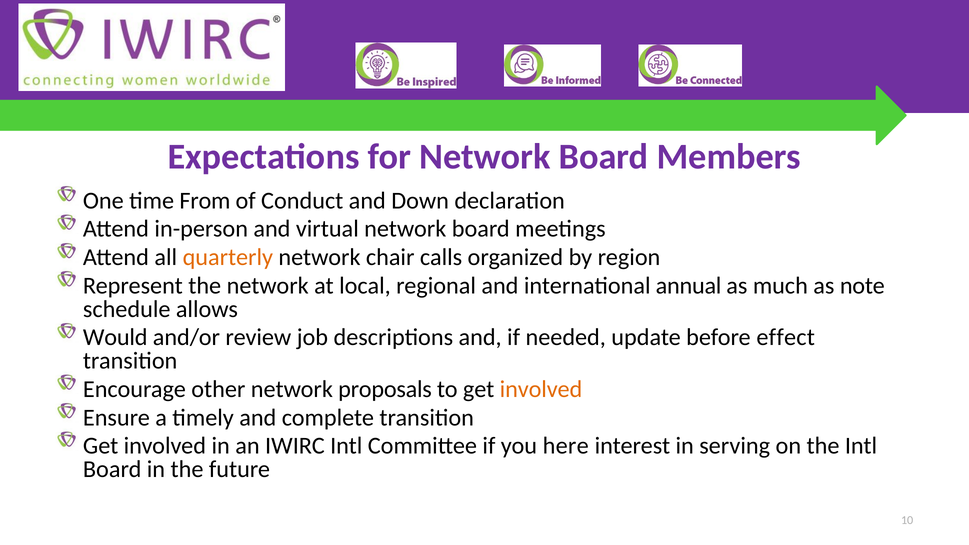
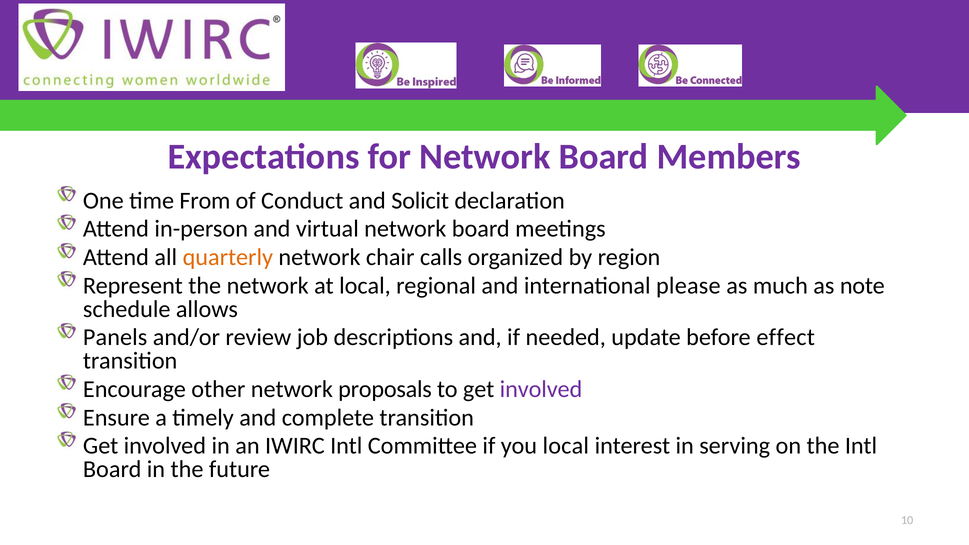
Down: Down -> Solicit
annual: annual -> please
Would: Would -> Panels
involved at (541, 389) colour: orange -> purple
you here: here -> local
